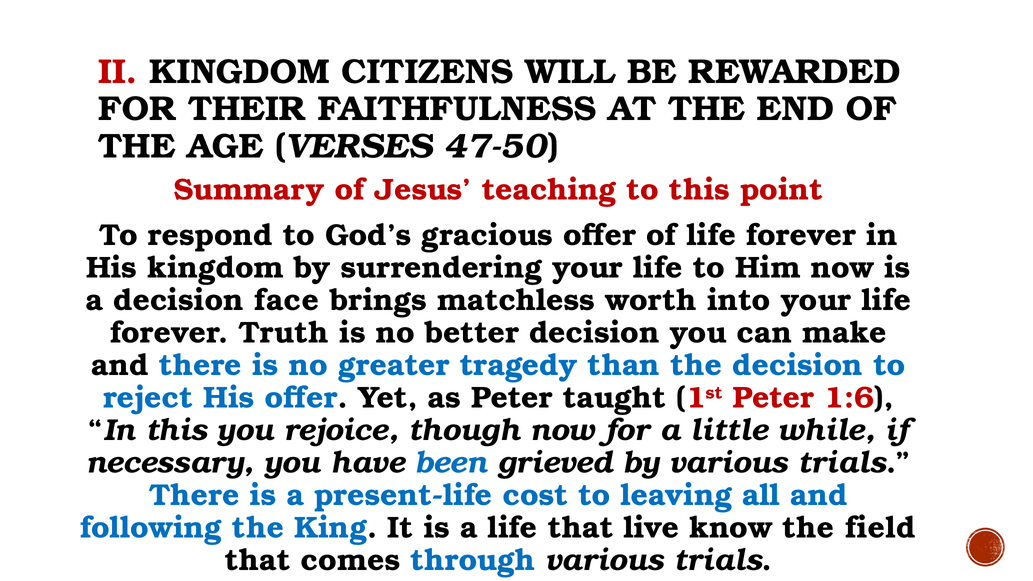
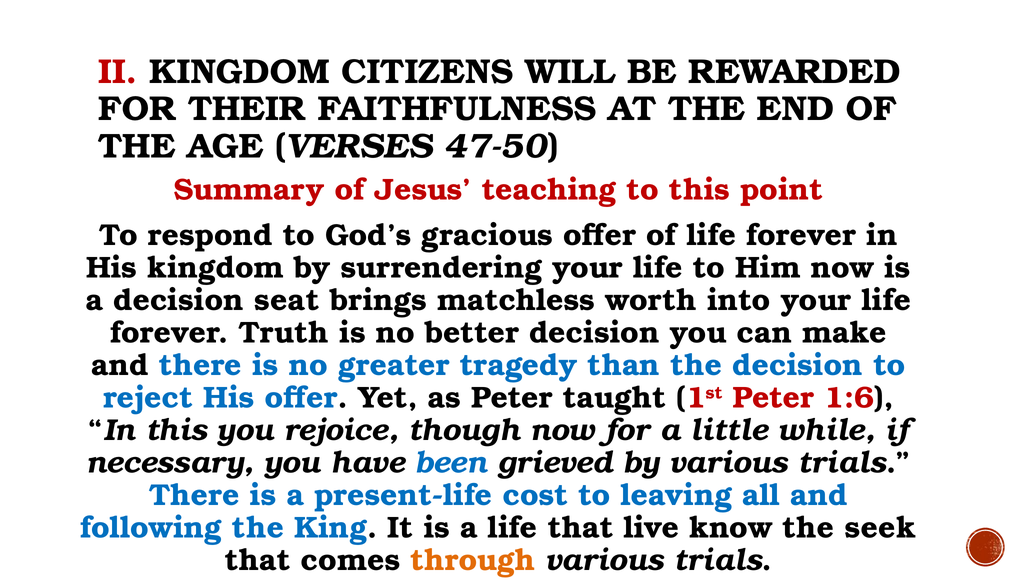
face: face -> seat
field: field -> seek
through colour: blue -> orange
